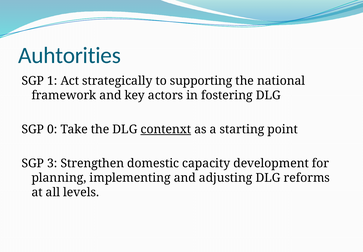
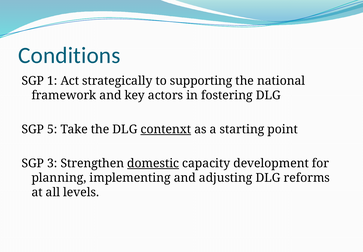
Auhtorities: Auhtorities -> Conditions
0: 0 -> 5
domestic underline: none -> present
